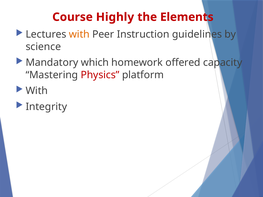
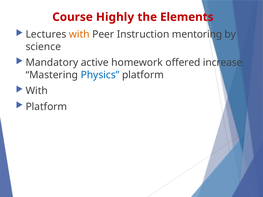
guidelines: guidelines -> mentoring
which: which -> active
capacity: capacity -> increase
Physics colour: red -> blue
Integrity at (46, 107): Integrity -> Platform
